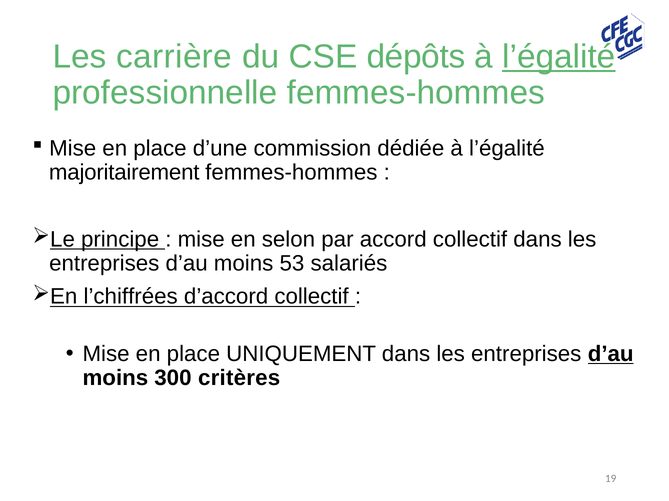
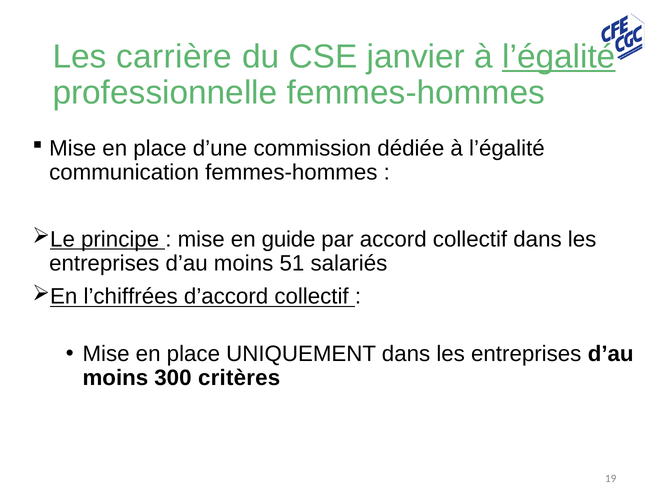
dépôts: dépôts -> janvier
majoritairement: majoritairement -> communication
selon: selon -> guide
53: 53 -> 51
d’au at (611, 355) underline: present -> none
